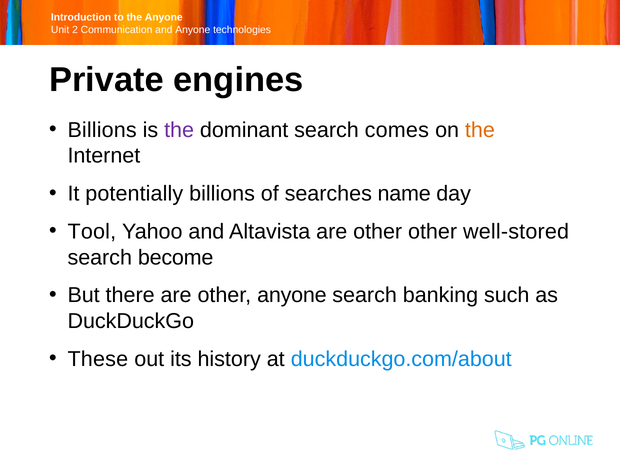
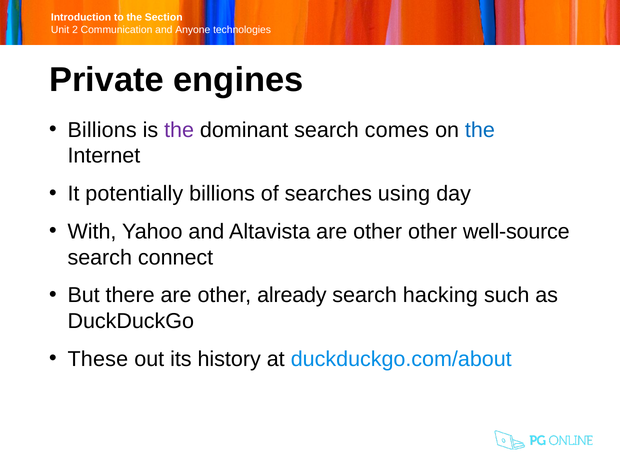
the Anyone: Anyone -> Section
the at (480, 130) colour: orange -> blue
name: name -> using
Tool: Tool -> With
well-stored: well-stored -> well-source
become: become -> connect
other anyone: anyone -> already
banking: banking -> hacking
